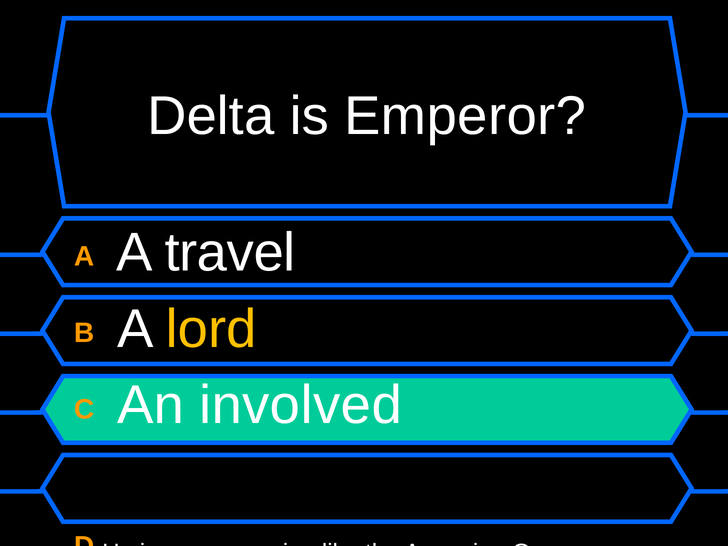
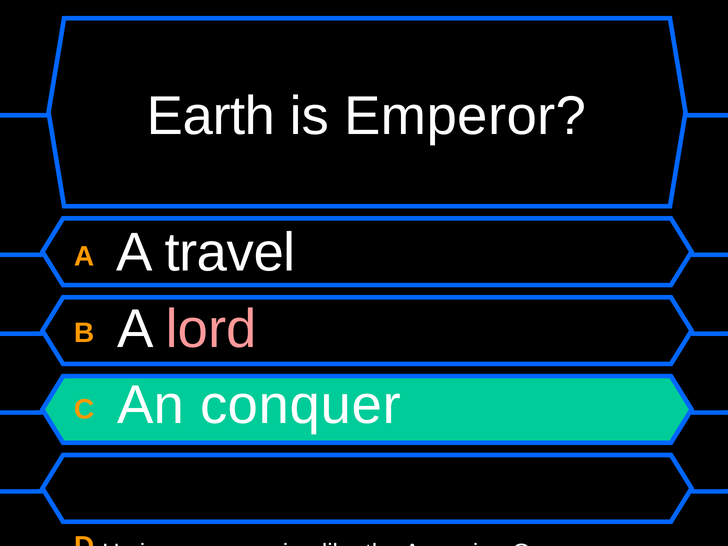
Delta: Delta -> Earth
lord colour: yellow -> pink
involved: involved -> conquer
